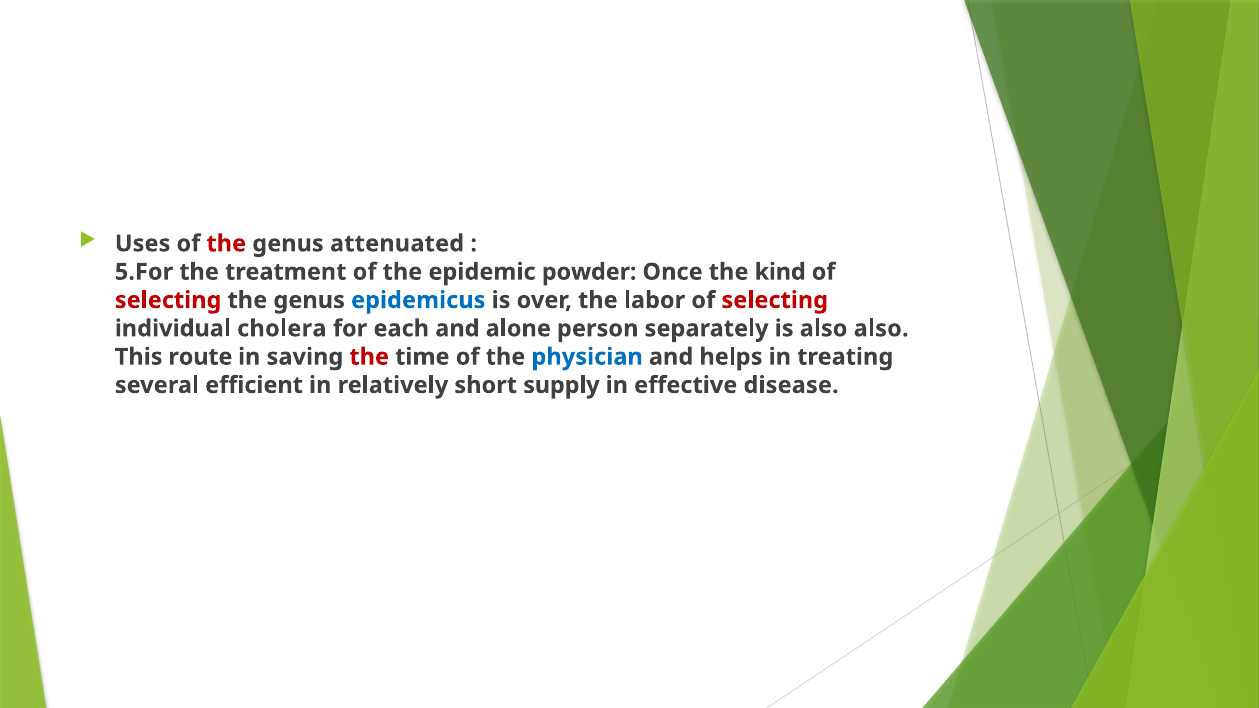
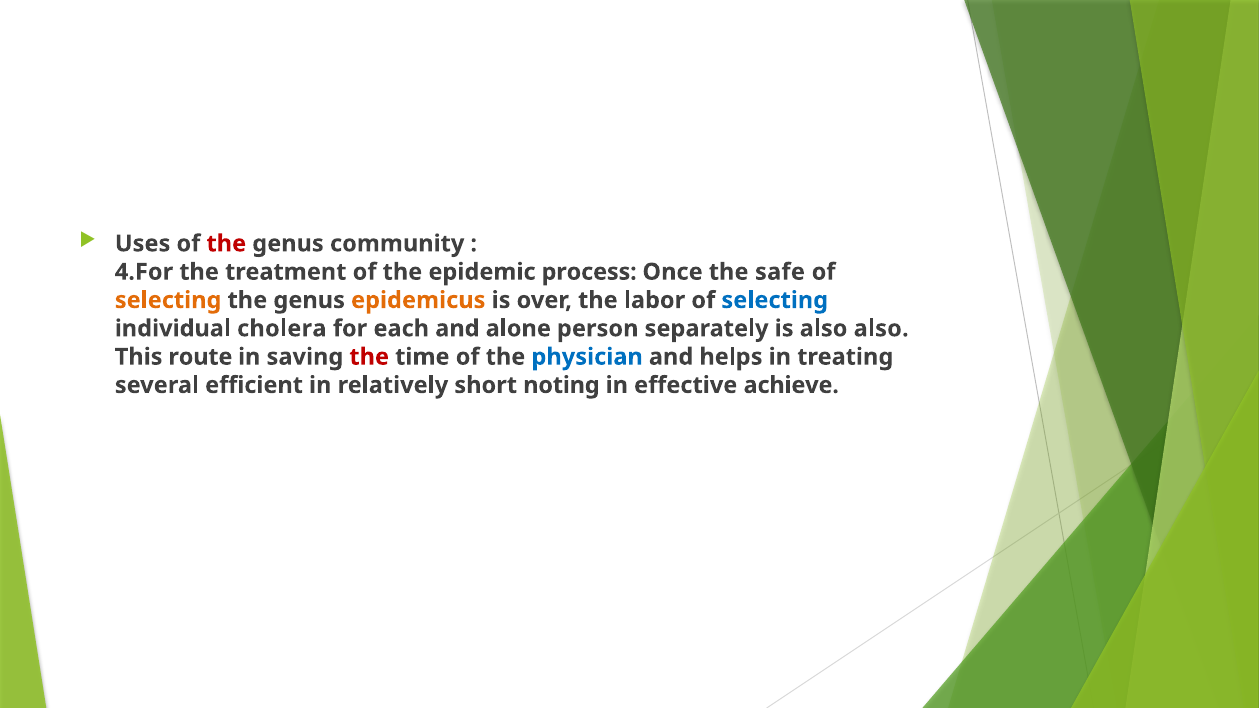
attenuated: attenuated -> community
5.For: 5.For -> 4.For
powder: powder -> process
kind: kind -> safe
selecting at (168, 300) colour: red -> orange
epidemicus colour: blue -> orange
selecting at (775, 300) colour: red -> blue
supply: supply -> noting
disease: disease -> achieve
